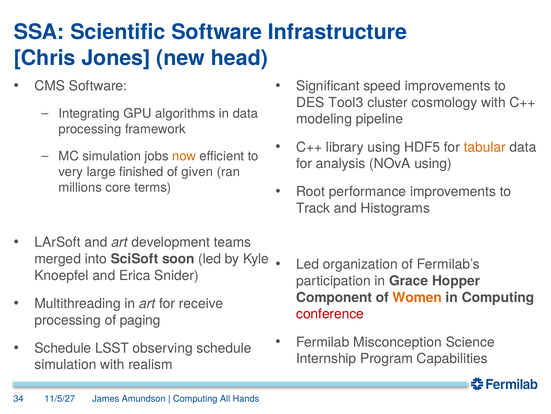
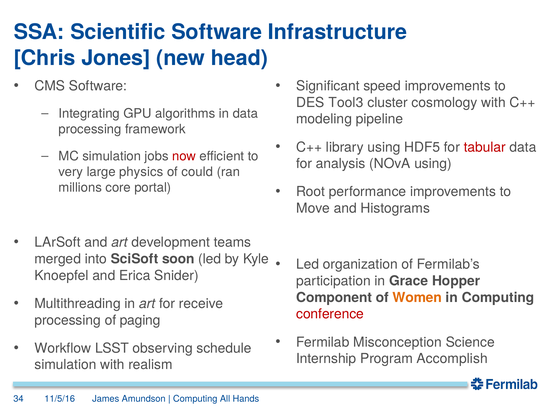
tabular colour: orange -> red
now colour: orange -> red
finished: finished -> physics
given: given -> could
terms: terms -> portal
Track: Track -> Move
Schedule at (63, 348): Schedule -> Workflow
Capabilities: Capabilities -> Accomplish
11/5/27: 11/5/27 -> 11/5/16
